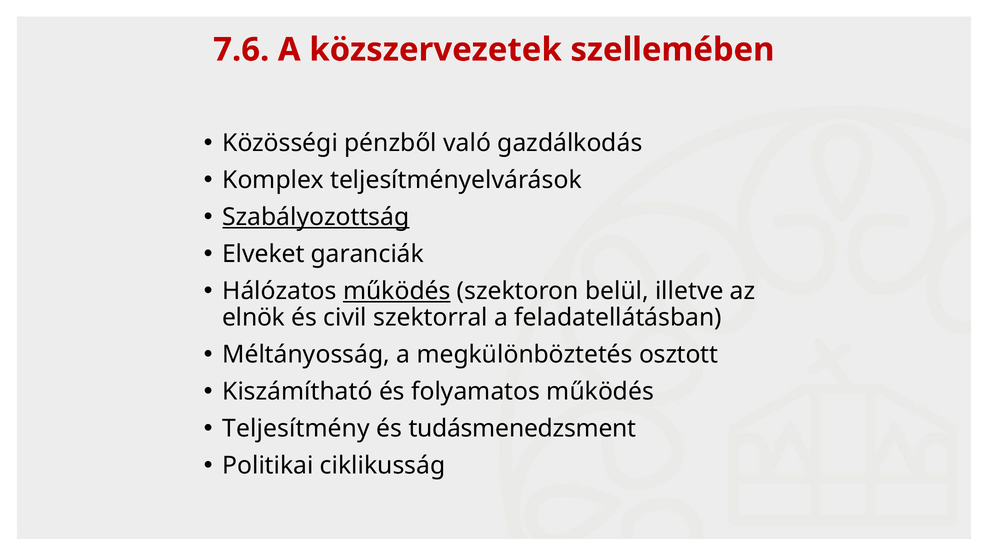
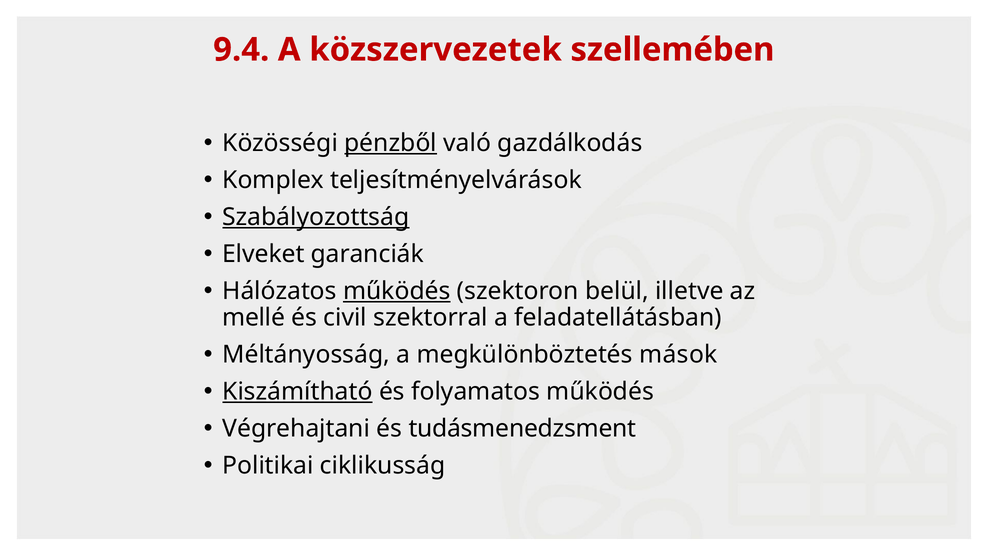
7.6: 7.6 -> 9.4
pénzből underline: none -> present
elnök: elnök -> mellé
osztott: osztott -> mások
Kiszámítható underline: none -> present
Teljesítmény: Teljesítmény -> Végrehajtani
